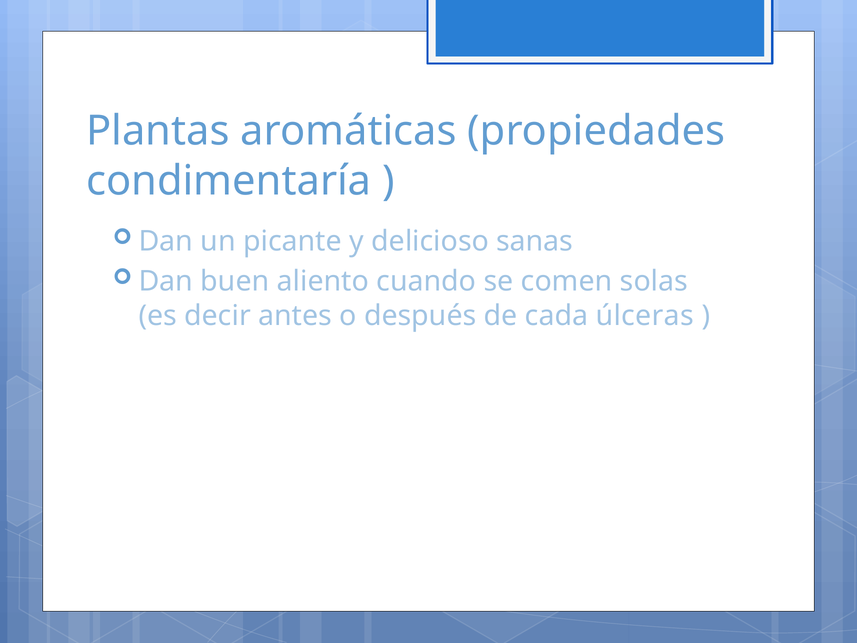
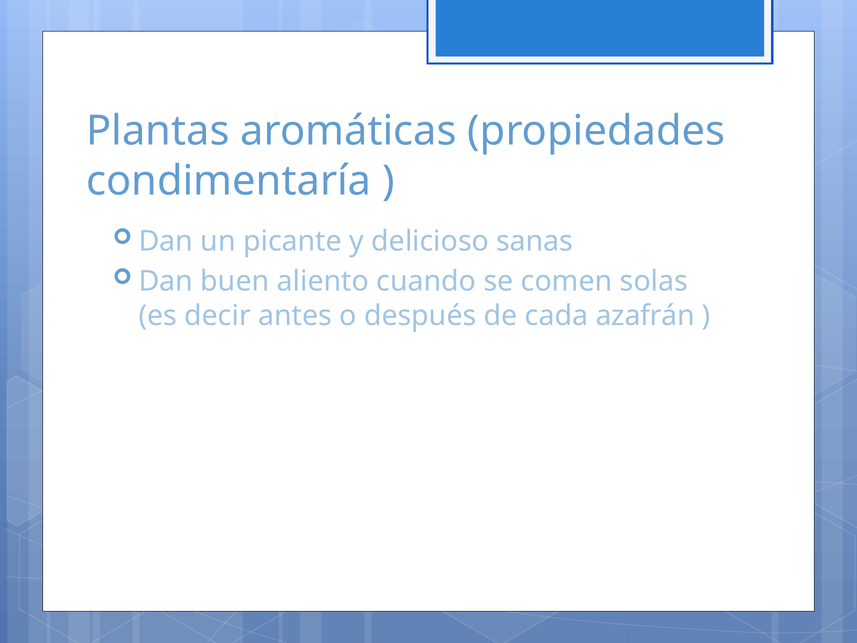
úlceras: úlceras -> azafrán
